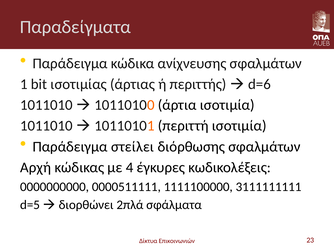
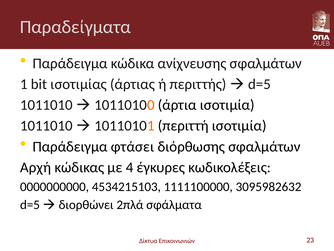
d=6 at (259, 84): d=6 -> d=5
στείλει: στείλει -> φτάσει
0000511111: 0000511111 -> 4534215103
3111111111: 3111111111 -> 3095982632
